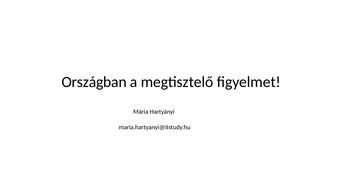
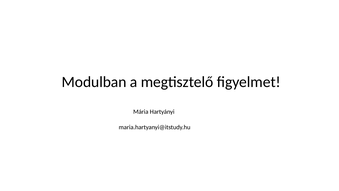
Országban: Országban -> Modulban
